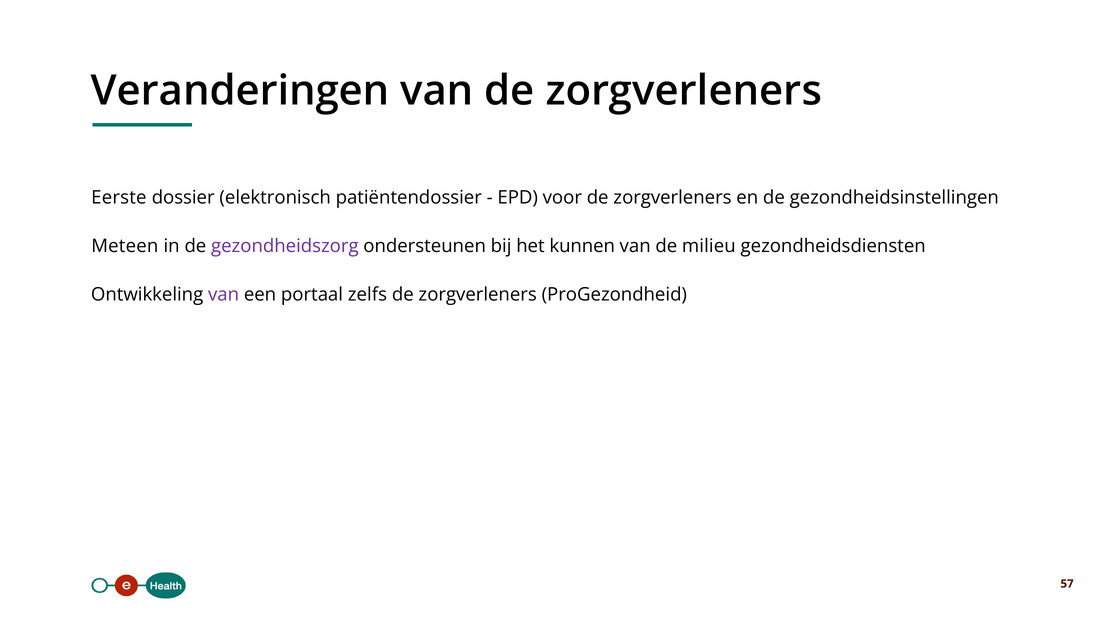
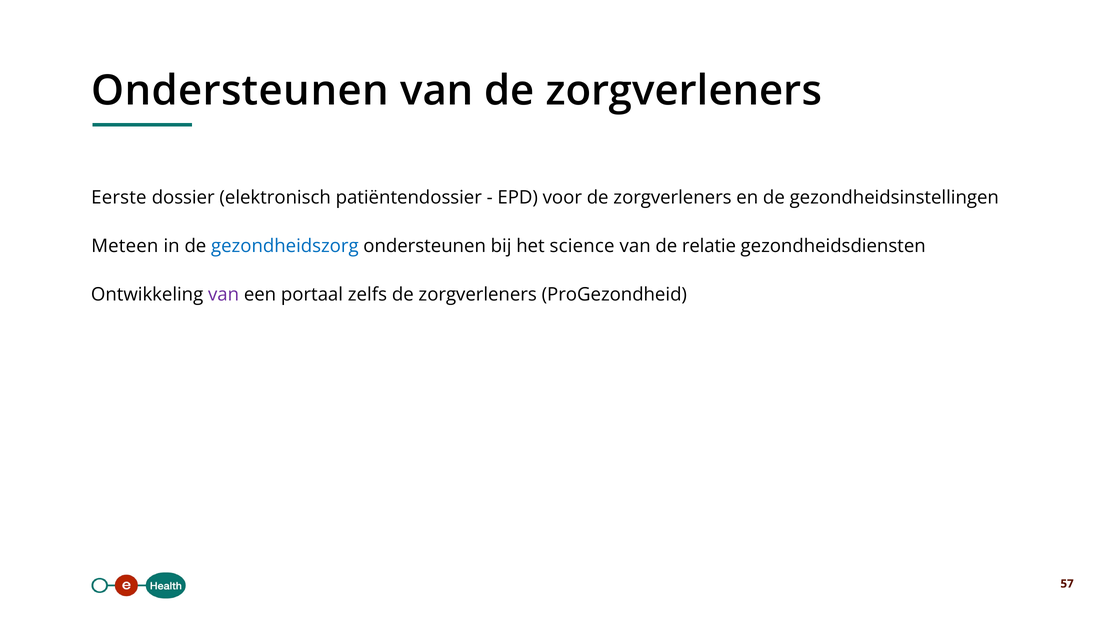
Veranderingen at (240, 91): Veranderingen -> Ondersteunen
gezondheidszorg colour: purple -> blue
kunnen: kunnen -> science
milieu: milieu -> relatie
